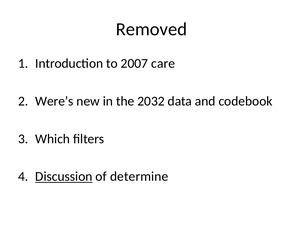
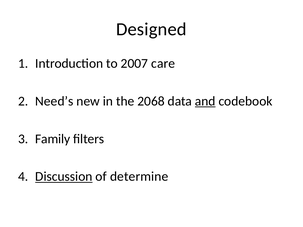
Removed: Removed -> Designed
Were’s: Were’s -> Need’s
2032: 2032 -> 2068
and underline: none -> present
Which: Which -> Family
